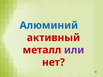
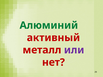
Алюминий colour: blue -> green
